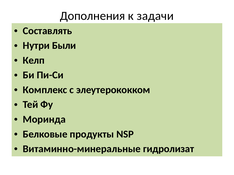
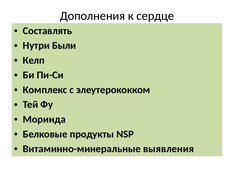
задачи: задачи -> сердце
гидролизат: гидролизат -> выявления
